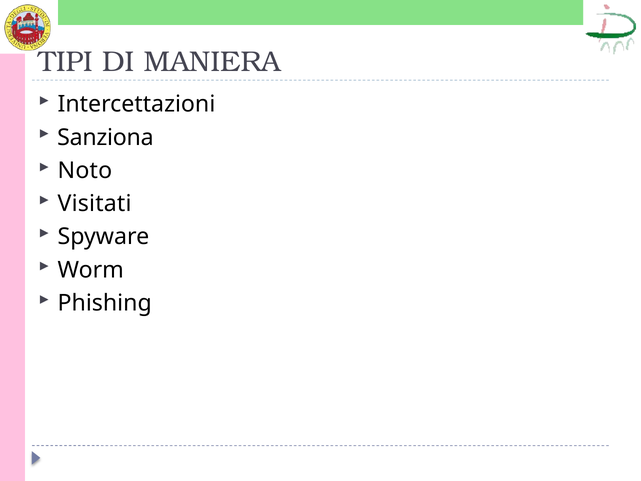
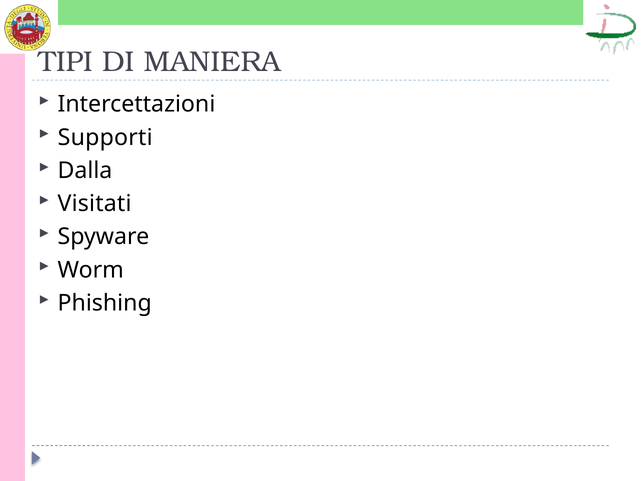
Sanziona: Sanziona -> Supporti
Noto: Noto -> Dalla
